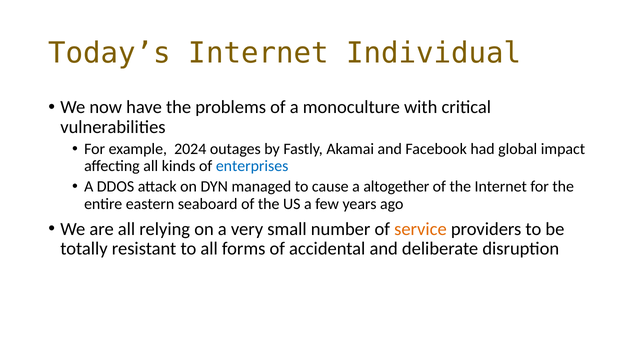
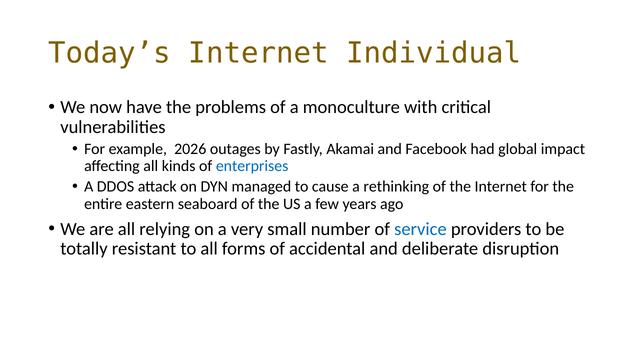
2024: 2024 -> 2026
altogether: altogether -> rethinking
service colour: orange -> blue
